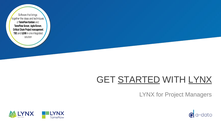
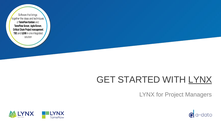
STARTED underline: present -> none
